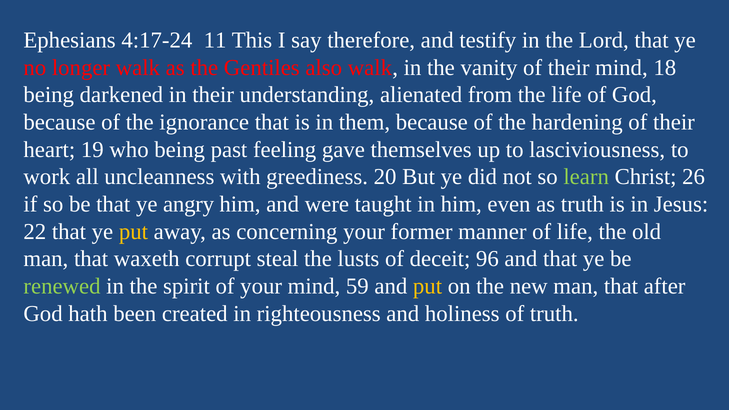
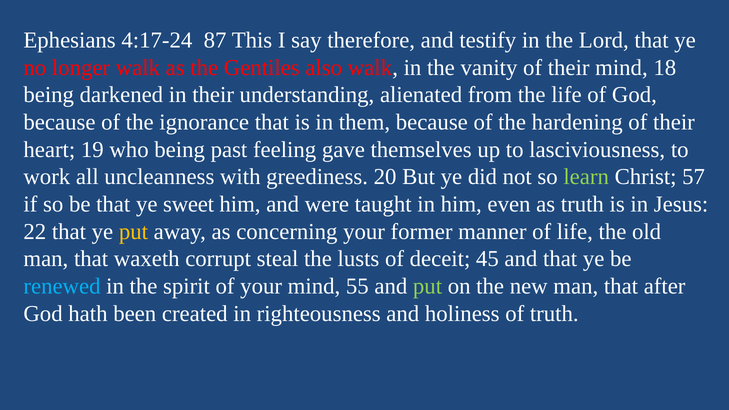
11: 11 -> 87
26: 26 -> 57
angry: angry -> sweet
96: 96 -> 45
renewed colour: light green -> light blue
59: 59 -> 55
put at (428, 286) colour: yellow -> light green
